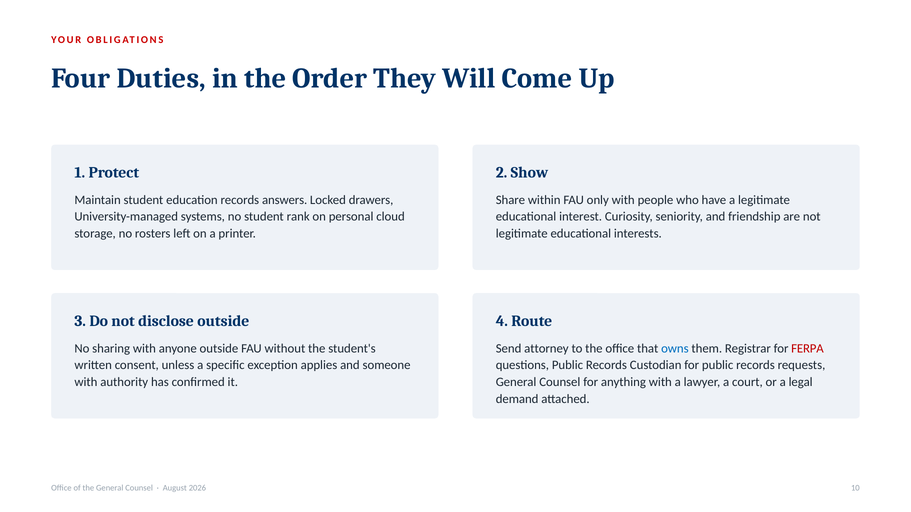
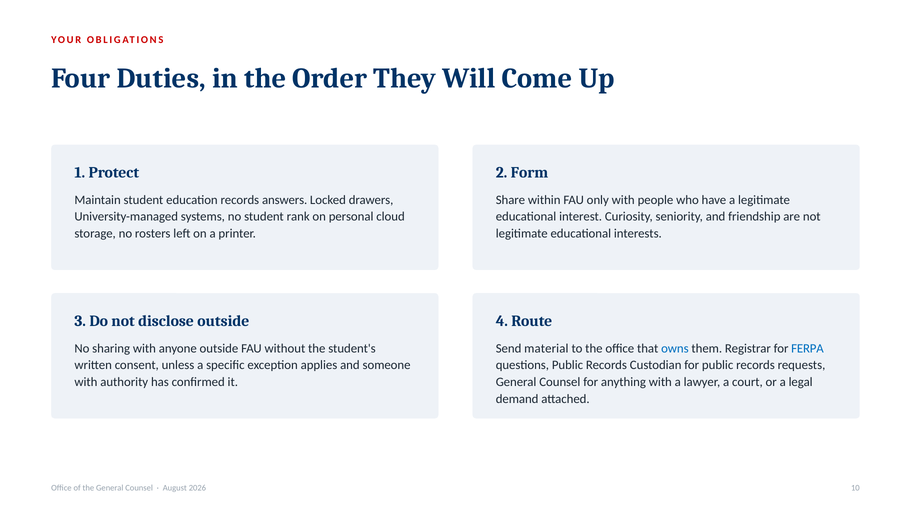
Show: Show -> Form
attorney: attorney -> material
FERPA colour: red -> blue
